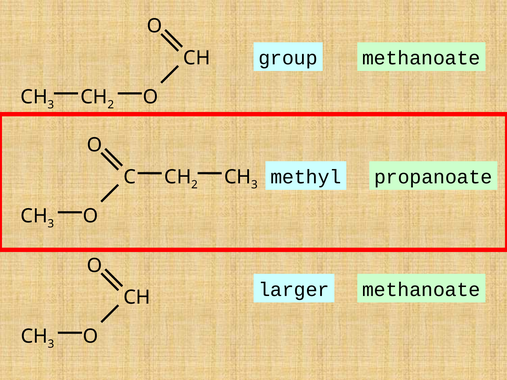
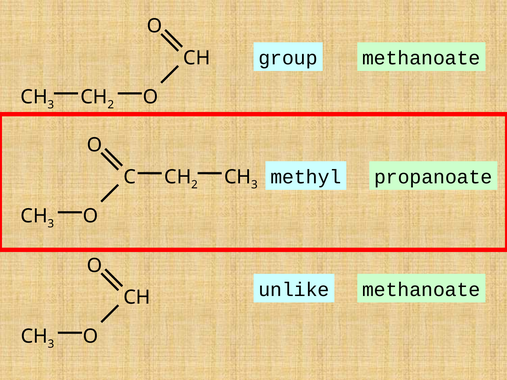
larger: larger -> unlike
